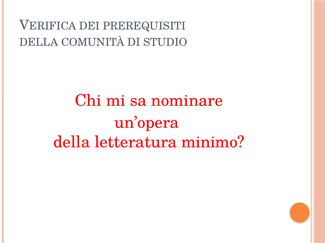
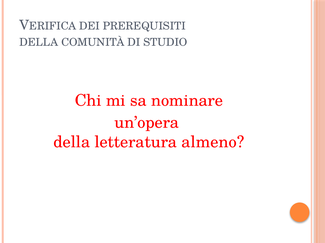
minimo: minimo -> almeno
